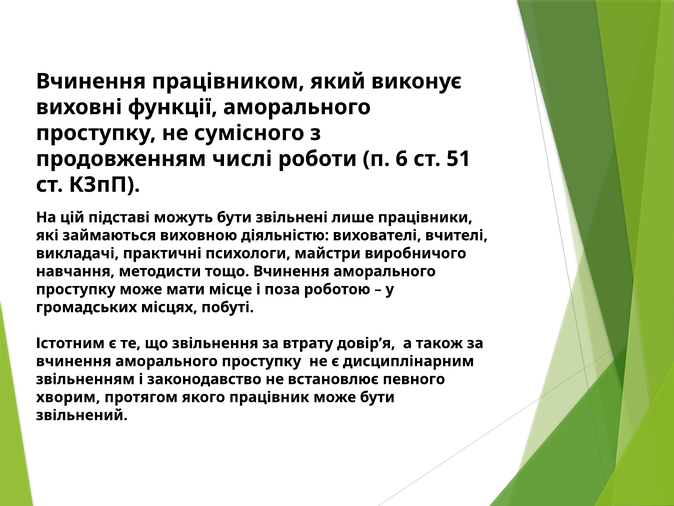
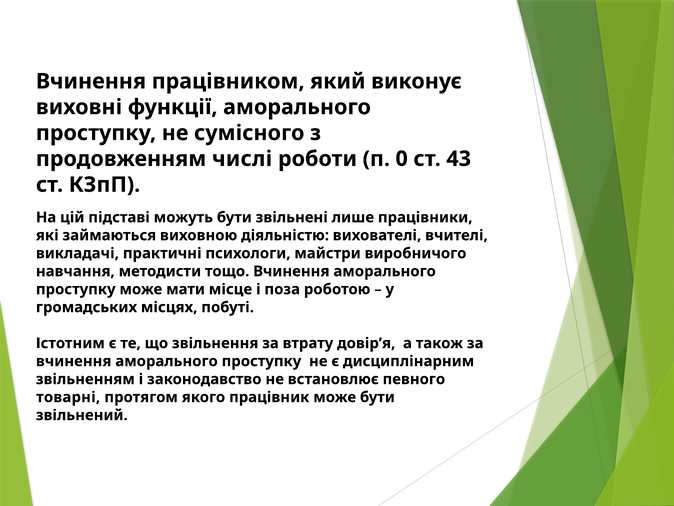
6: 6 -> 0
51: 51 -> 43
хворим: хворим -> товарні
